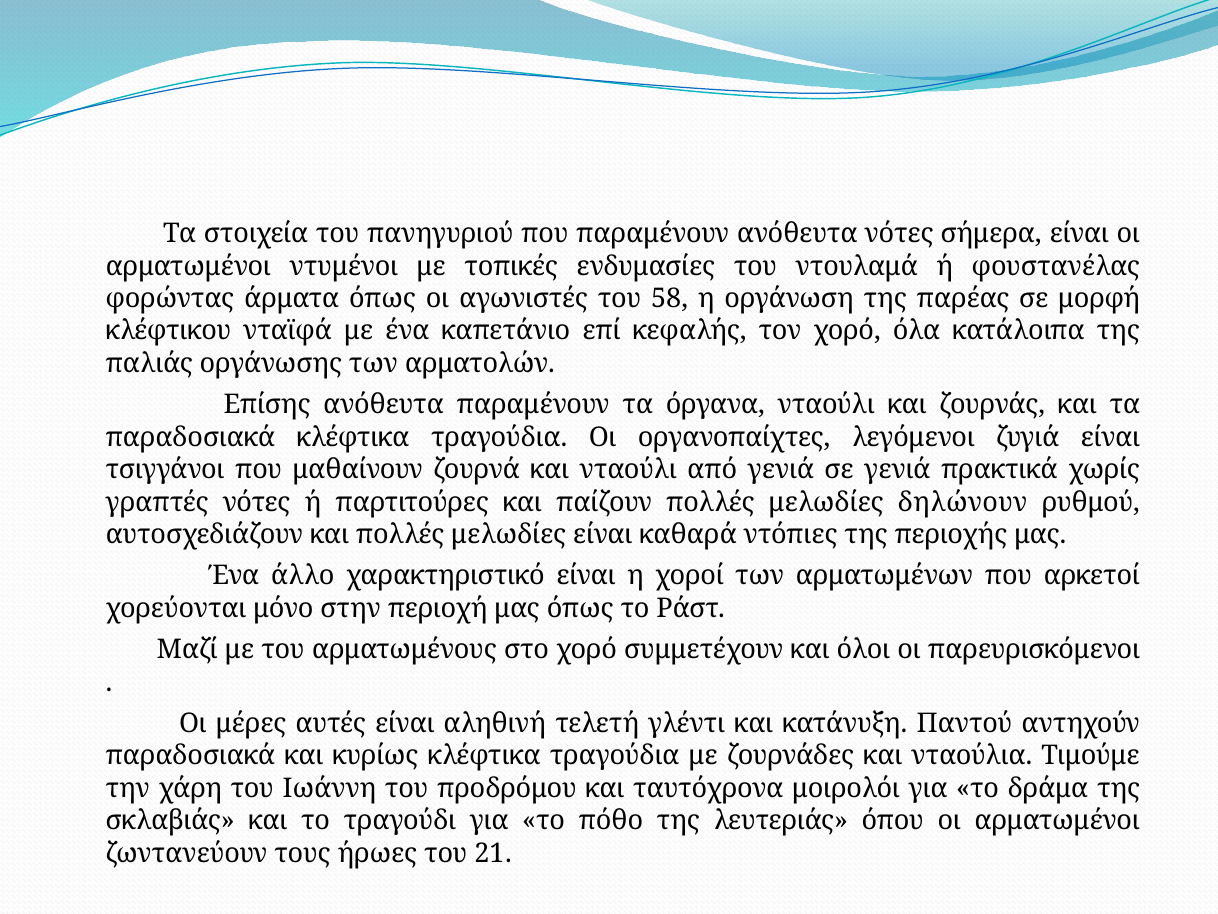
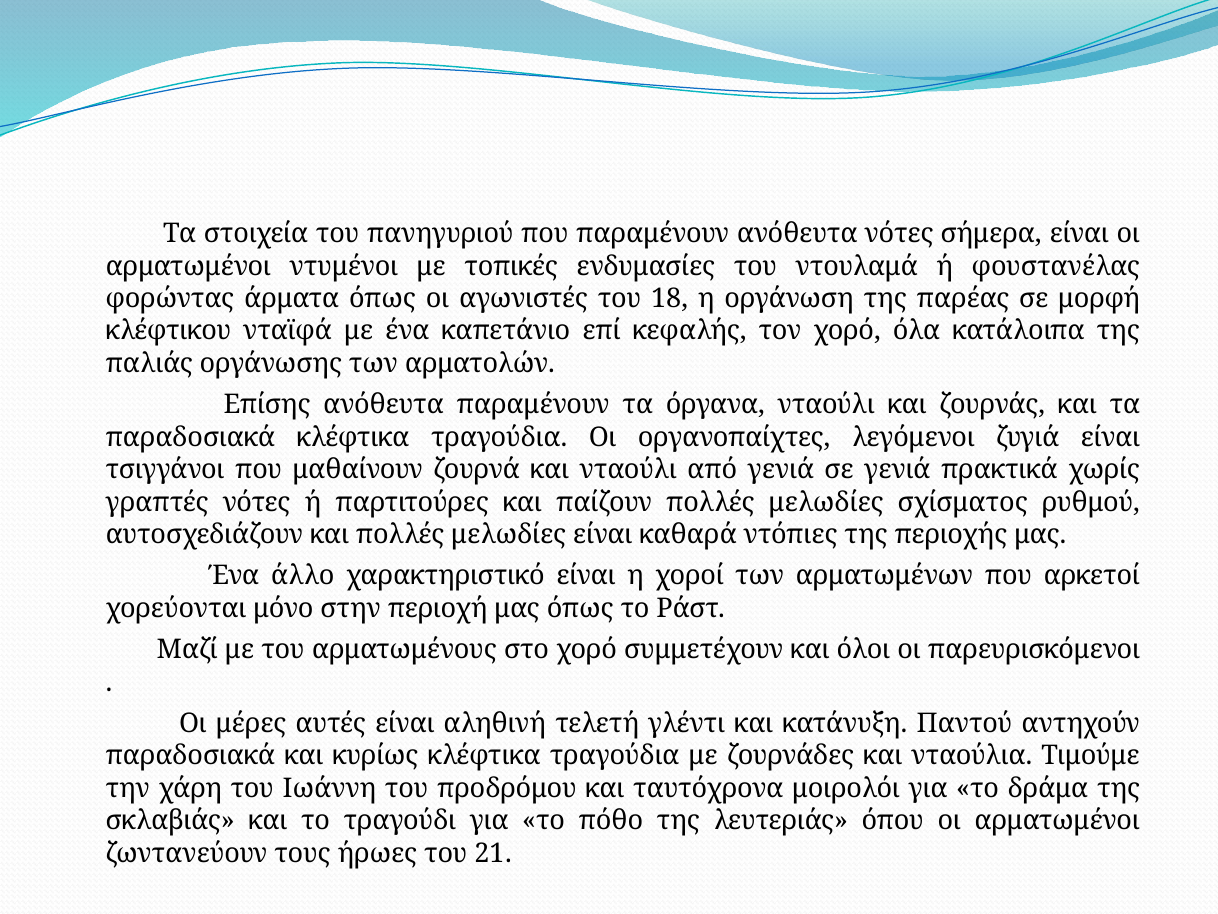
58: 58 -> 18
δηλώνουν: δηλώνουν -> σχίσματος
